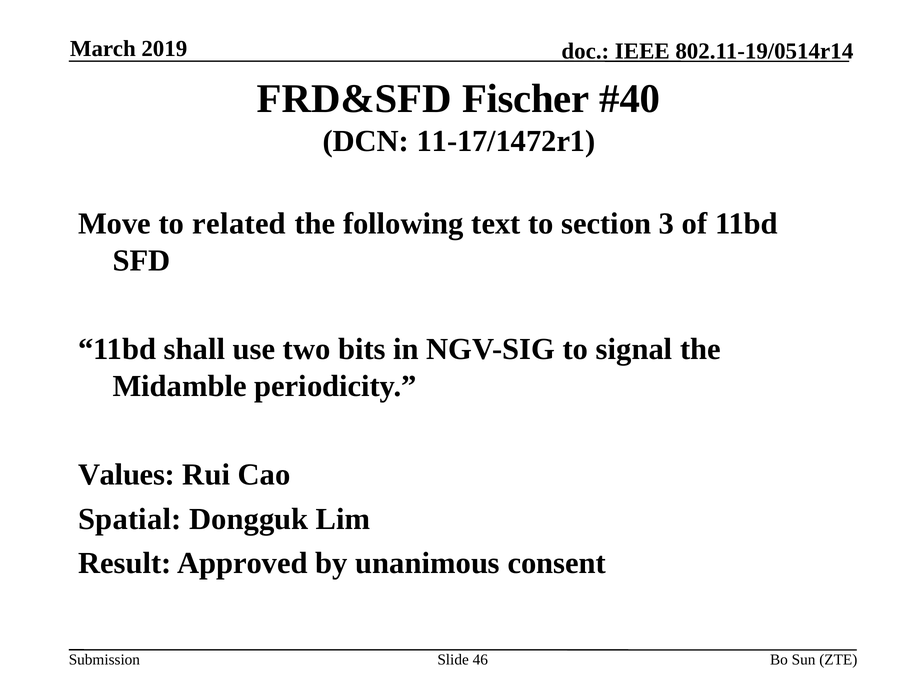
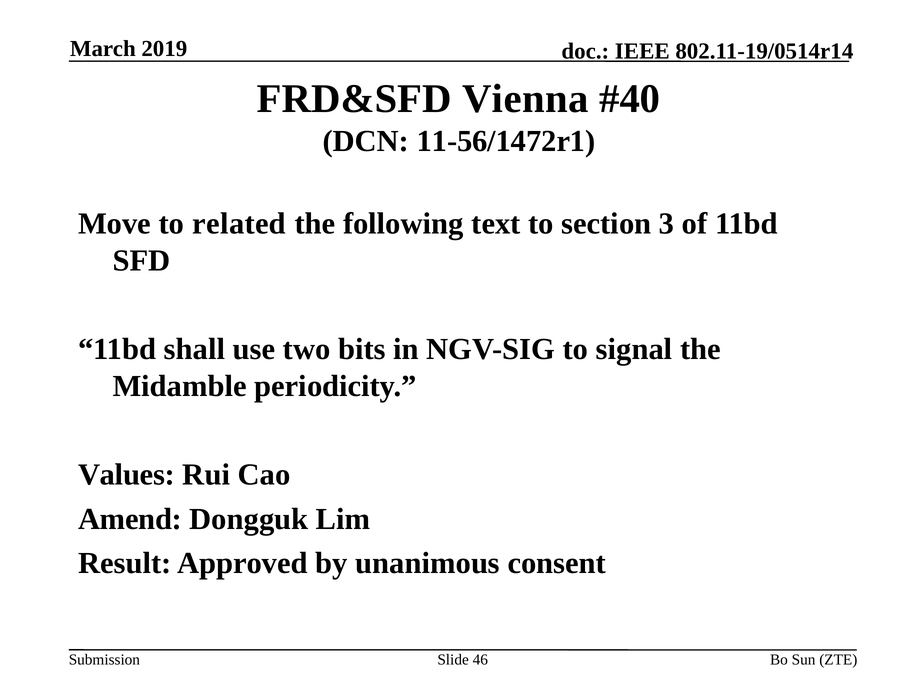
Fischer: Fischer -> Vienna
11-17/1472r1: 11-17/1472r1 -> 11-56/1472r1
Spatial: Spatial -> Amend
